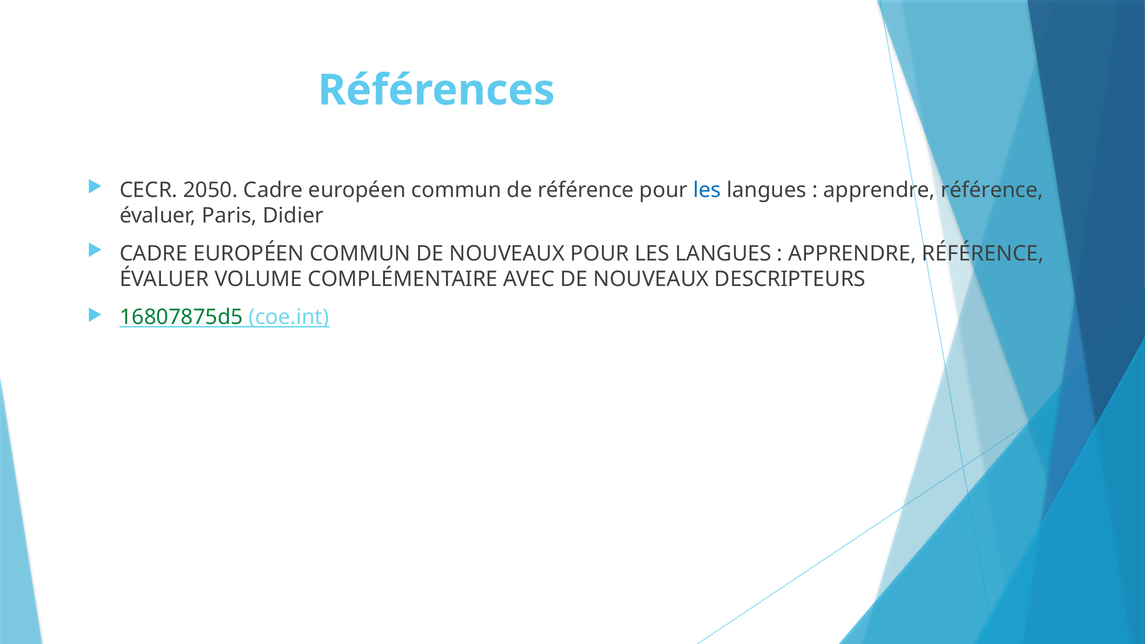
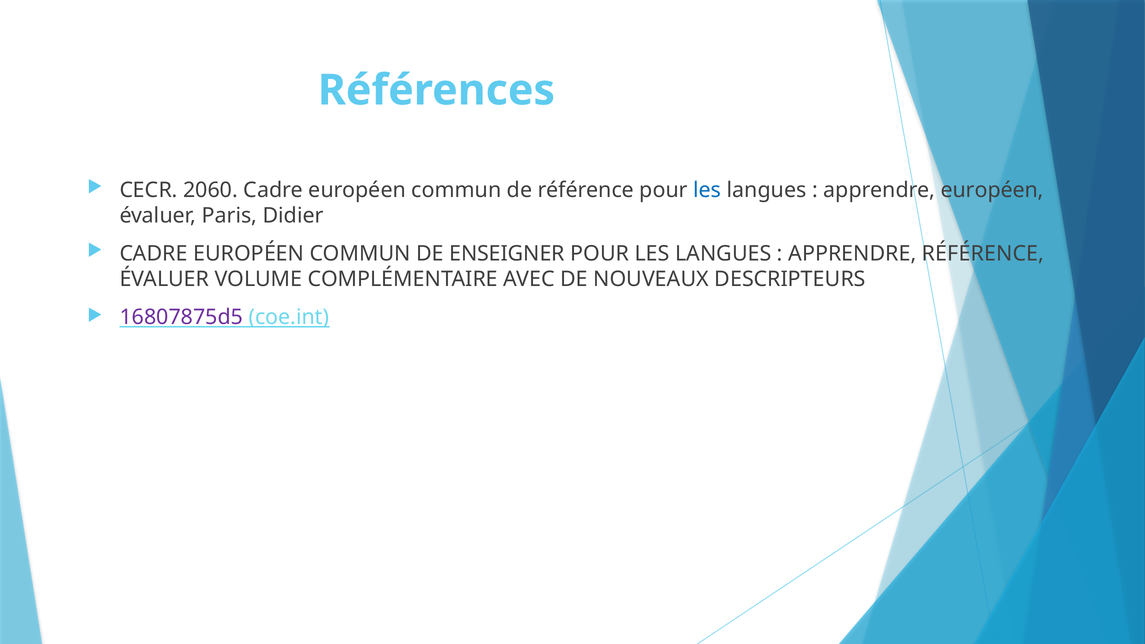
2050: 2050 -> 2060
référence at (992, 190): référence -> européen
COMMUN DE NOUVEAUX: NOUVEAUX -> ENSEIGNER
16807875d5 colour: green -> purple
